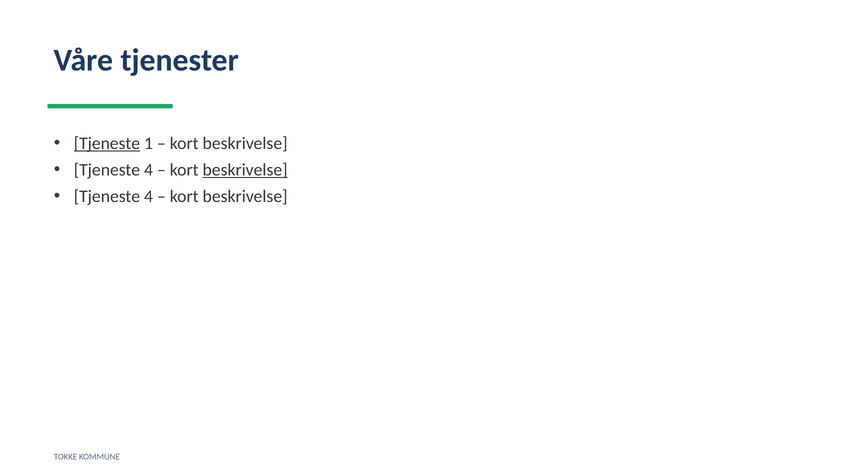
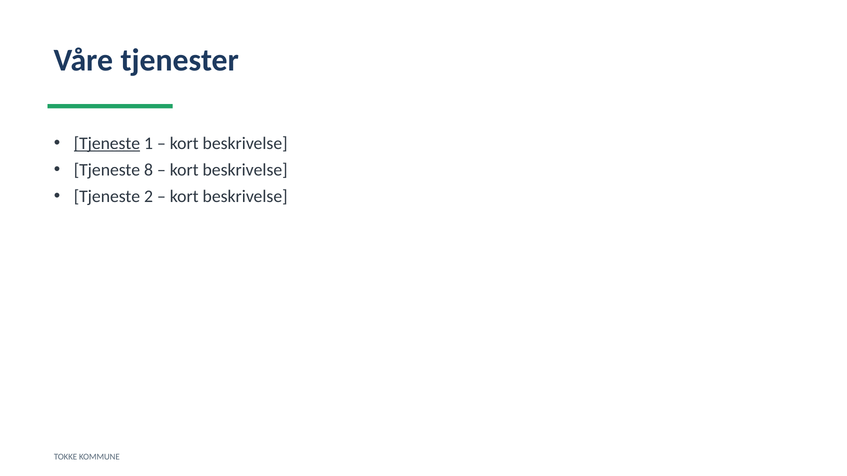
4 at (148, 170): 4 -> 8
beskrivelse at (245, 170) underline: present -> none
4 at (148, 196): 4 -> 2
